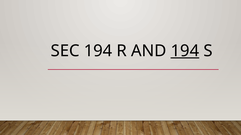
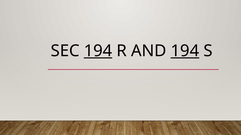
194 at (98, 51) underline: none -> present
